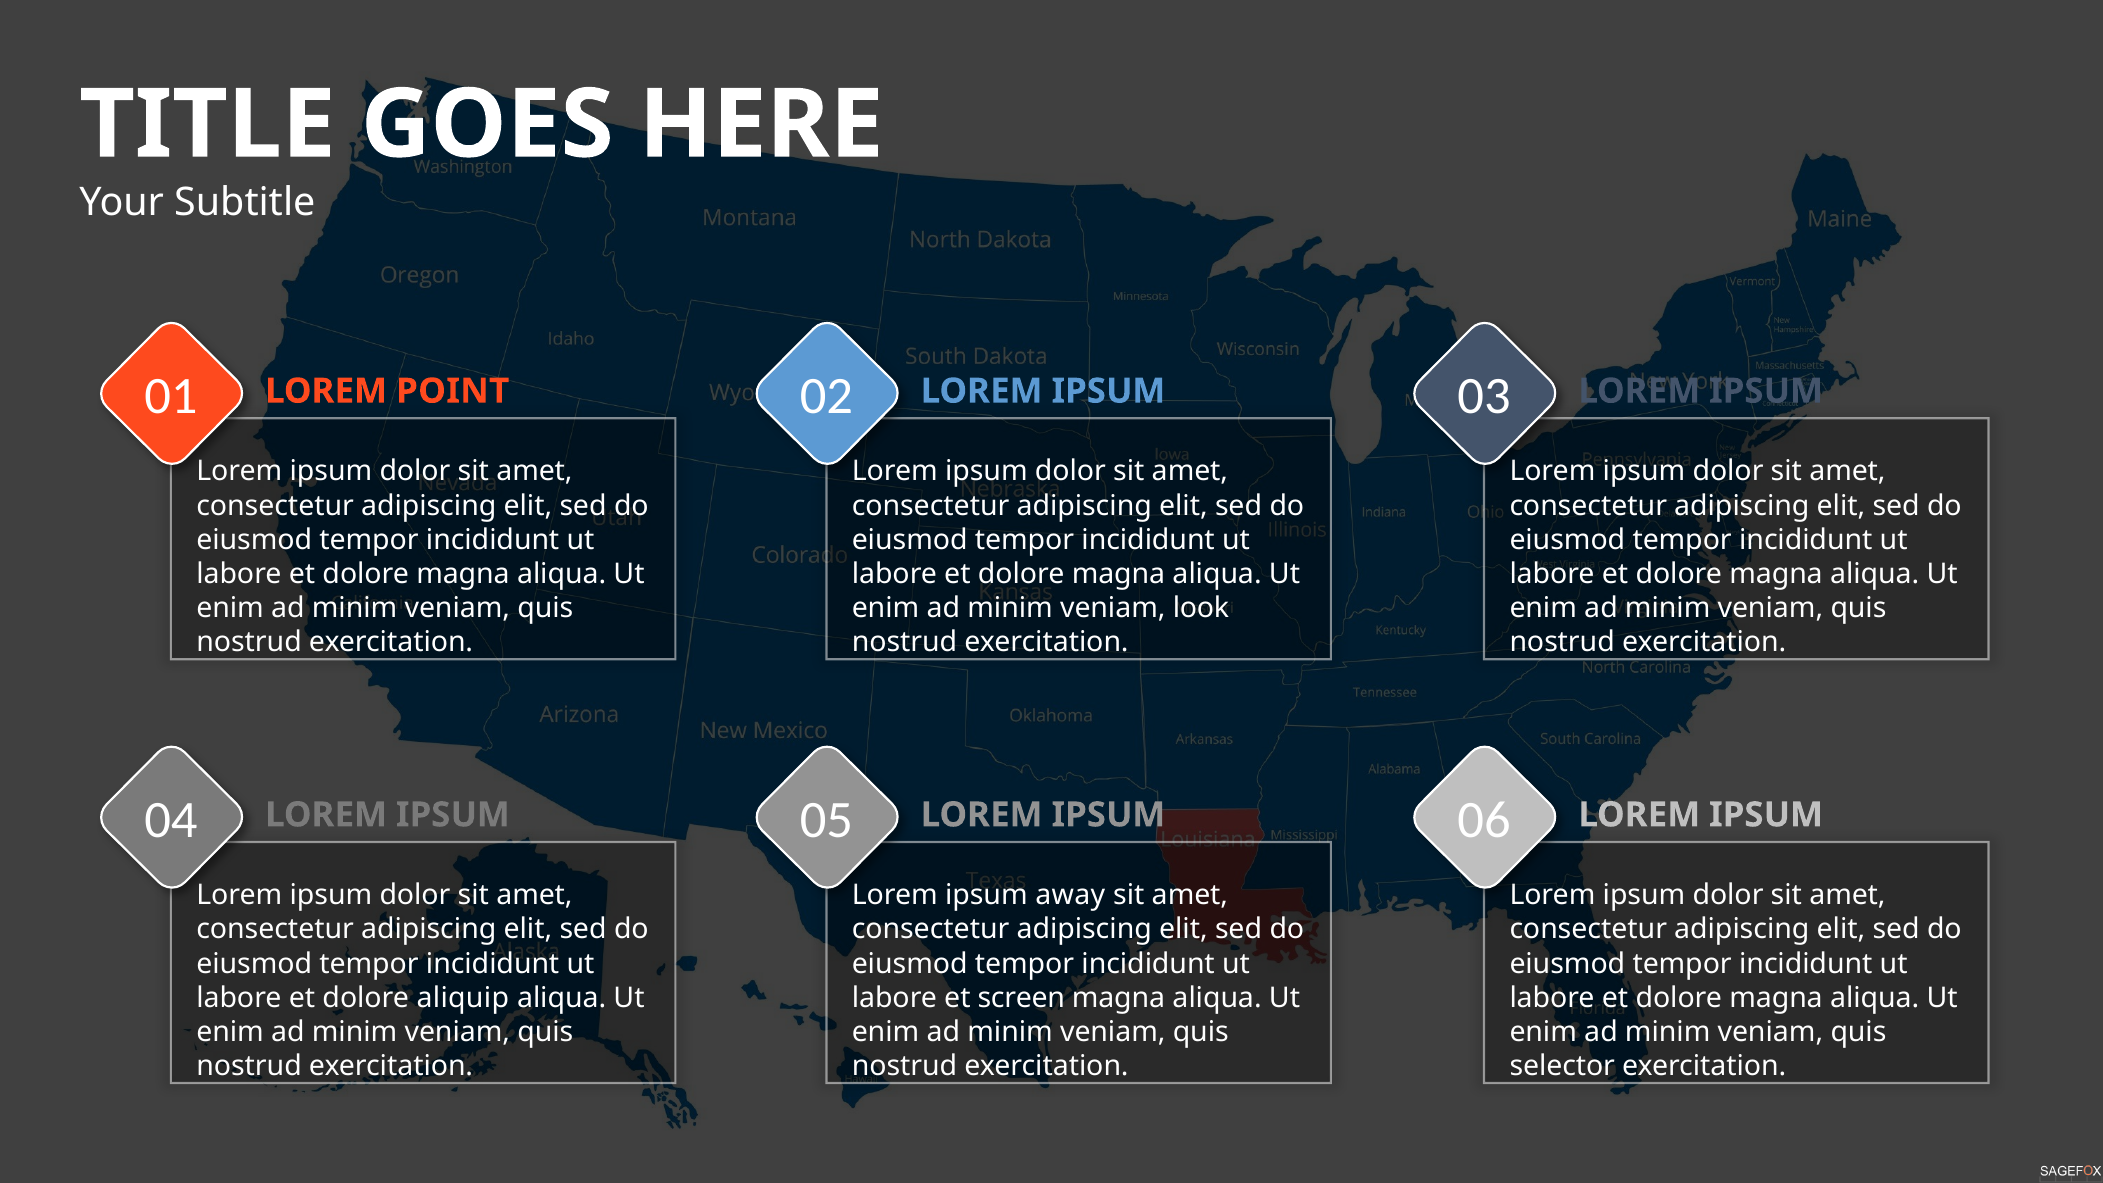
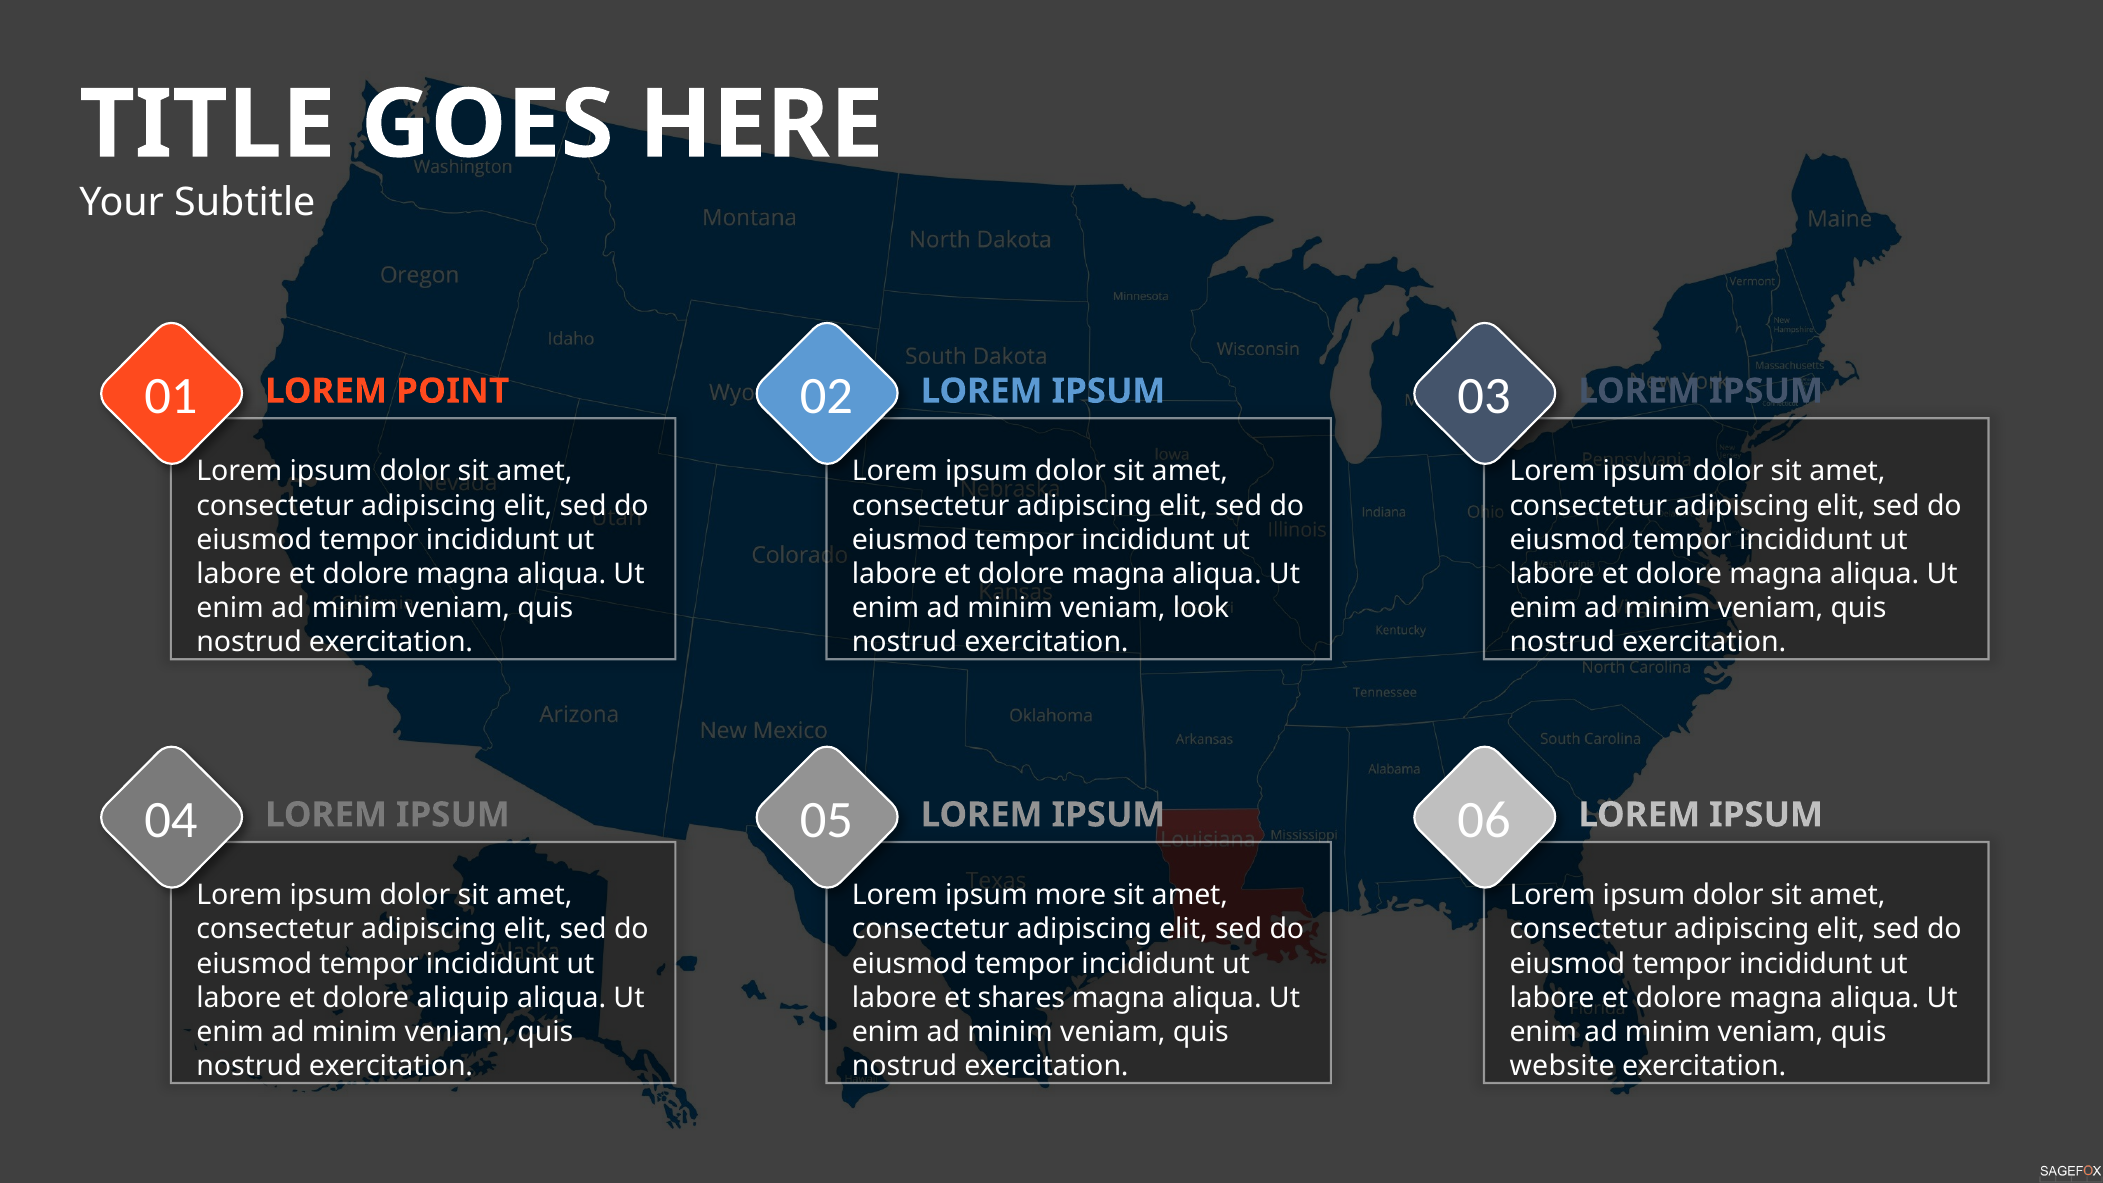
away: away -> more
screen: screen -> shares
selector: selector -> website
